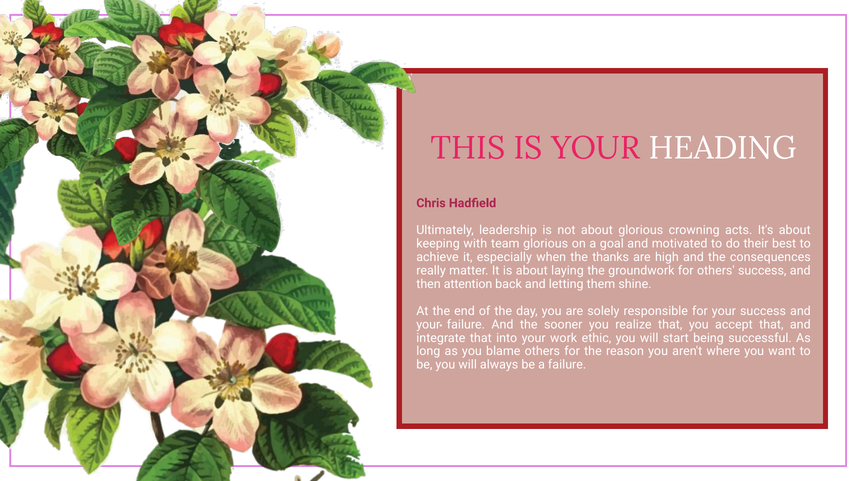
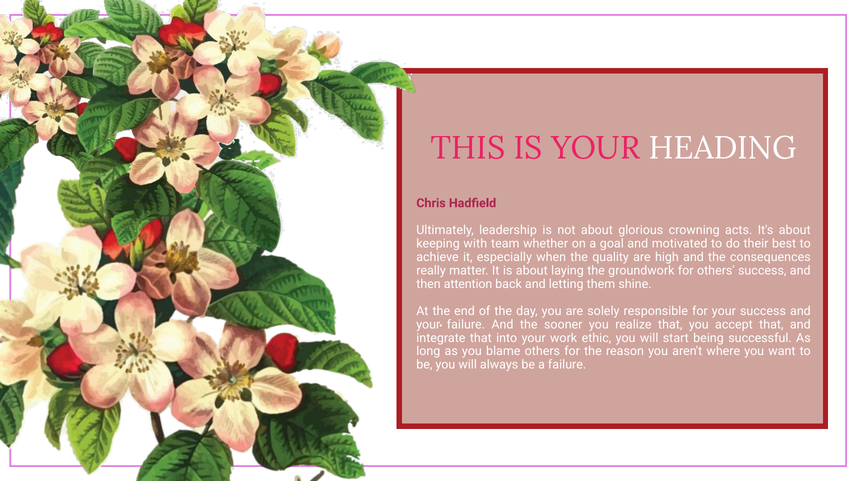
team glorious: glorious -> whether
thanks: thanks -> quality
